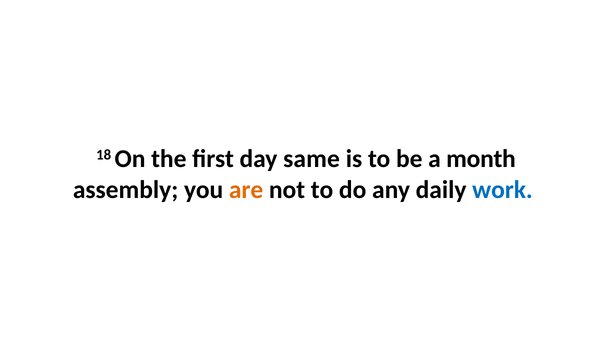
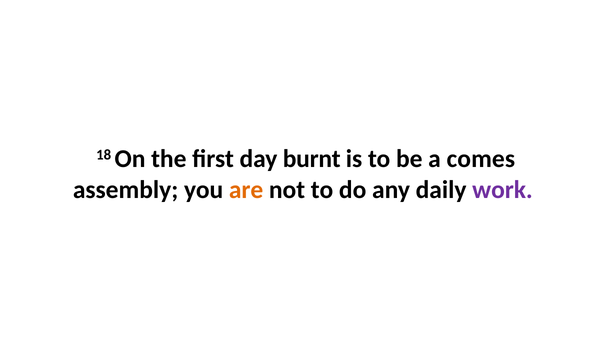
same: same -> burnt
month: month -> comes
work colour: blue -> purple
